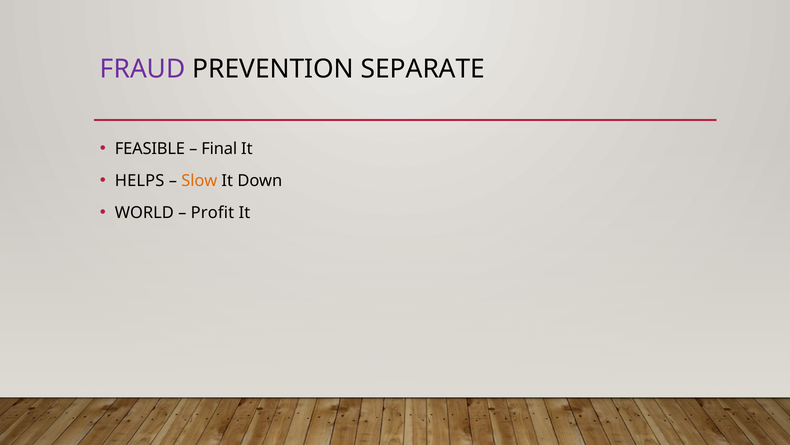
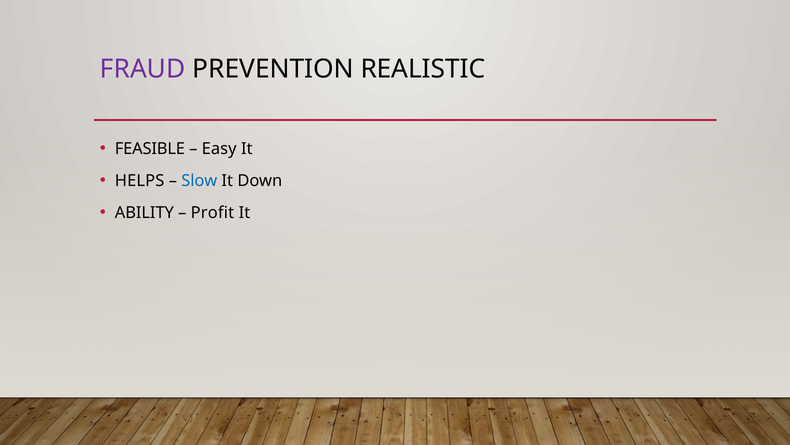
SEPARATE: SEPARATE -> REALISTIC
Final: Final -> Easy
Slow colour: orange -> blue
WORLD: WORLD -> ABILITY
